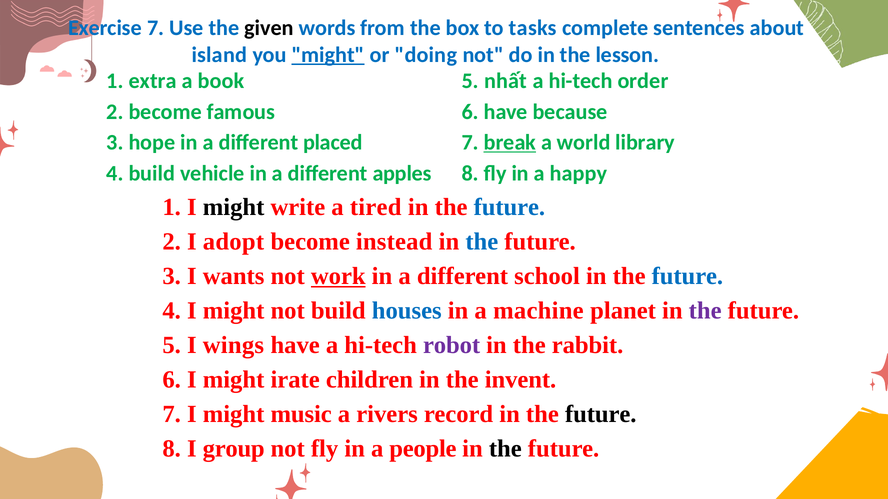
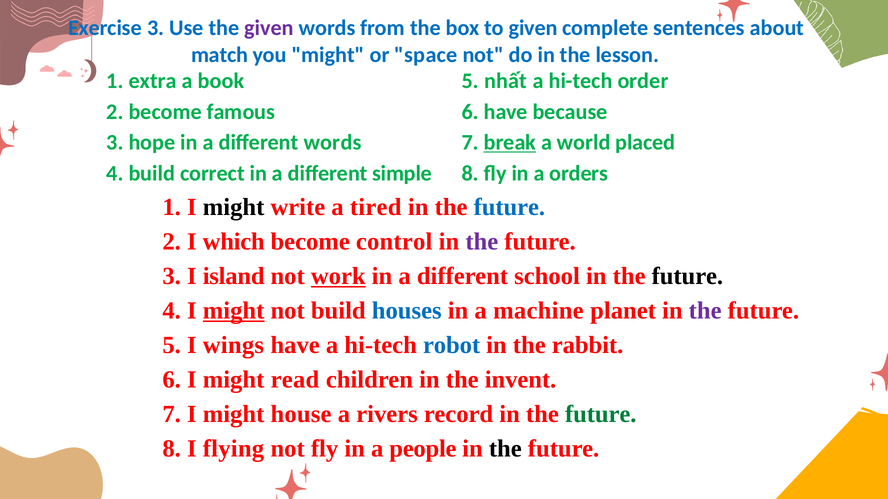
Exercise 7: 7 -> 3
given at (269, 28) colour: black -> purple
to tasks: tasks -> given
island: island -> match
might at (328, 55) underline: present -> none
doing: doing -> space
different placed: placed -> words
library: library -> placed
vehicle: vehicle -> correct
apples: apples -> simple
happy: happy -> orders
adopt: adopt -> which
instead: instead -> control
the at (482, 242) colour: blue -> purple
wants: wants -> island
future at (687, 277) colour: blue -> black
might at (234, 311) underline: none -> present
robot colour: purple -> blue
irate: irate -> read
music: music -> house
future at (601, 415) colour: black -> green
group: group -> flying
